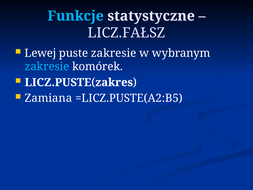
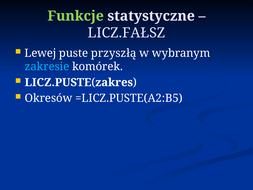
Funkcje colour: light blue -> light green
puste zakresie: zakresie -> przyszłą
Zamiana: Zamiana -> Okresów
